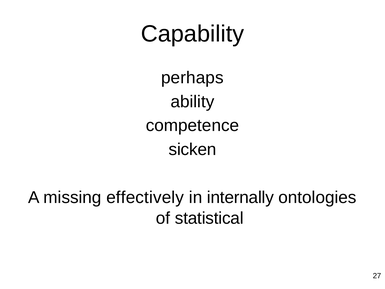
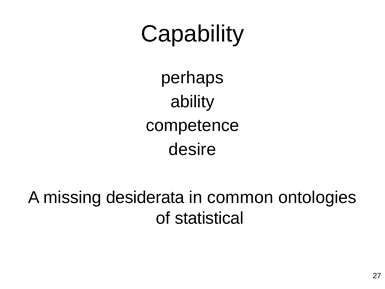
sicken: sicken -> desire
effectively: effectively -> desiderata
internally: internally -> common
